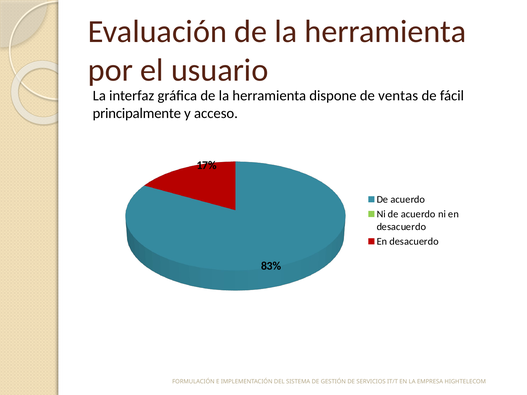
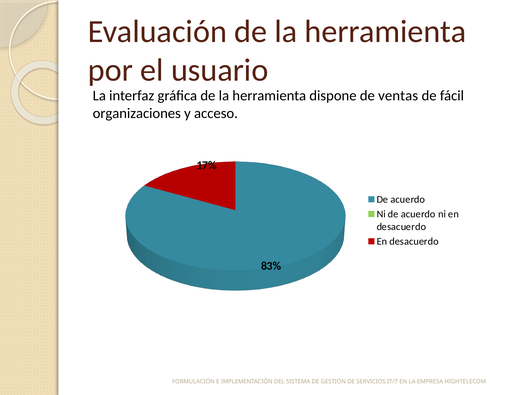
principalmente: principalmente -> organizaciones
